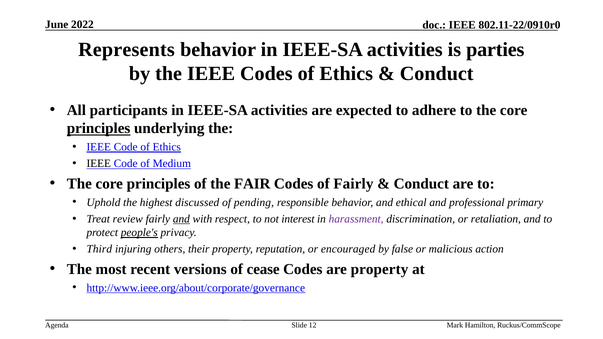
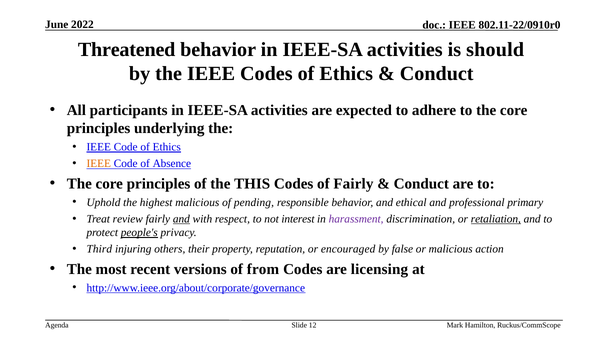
Represents: Represents -> Threatened
parties: parties -> should
principles at (99, 128) underline: present -> none
IEEE at (99, 164) colour: black -> orange
Medium: Medium -> Absence
FAIR: FAIR -> THIS
highest discussed: discussed -> malicious
retaliation underline: none -> present
cease: cease -> from
are property: property -> licensing
